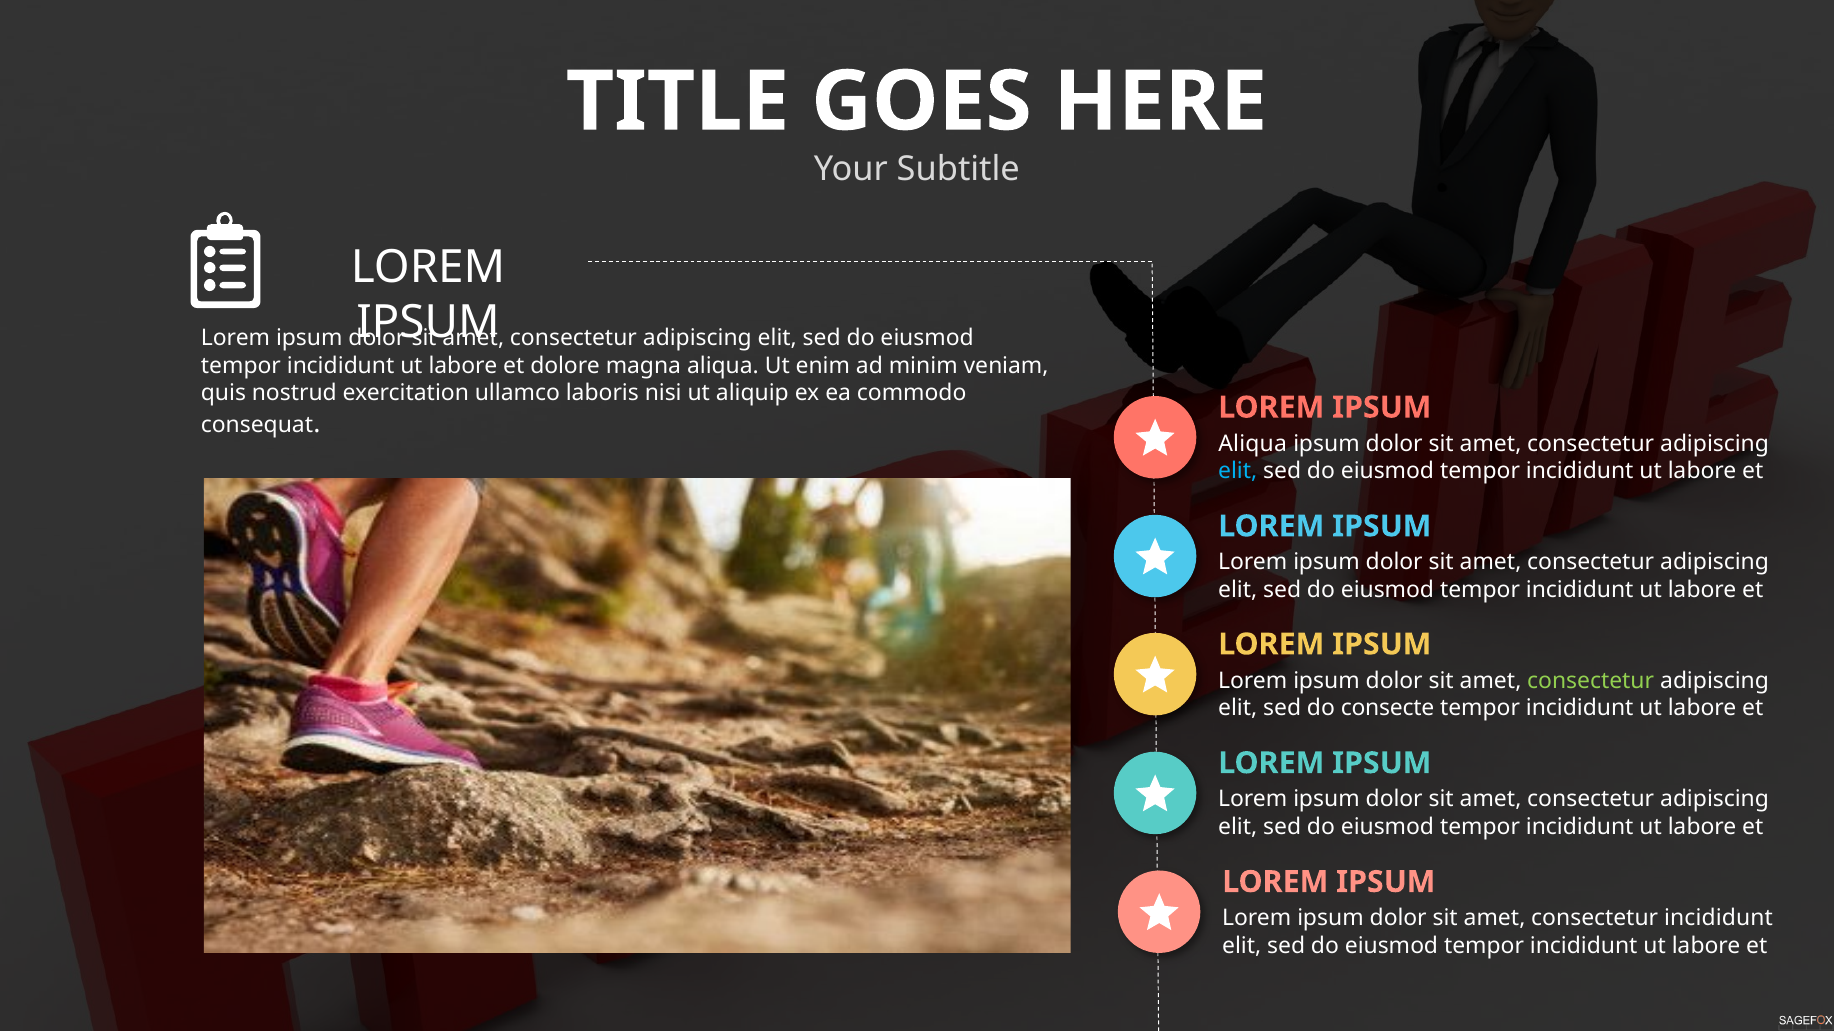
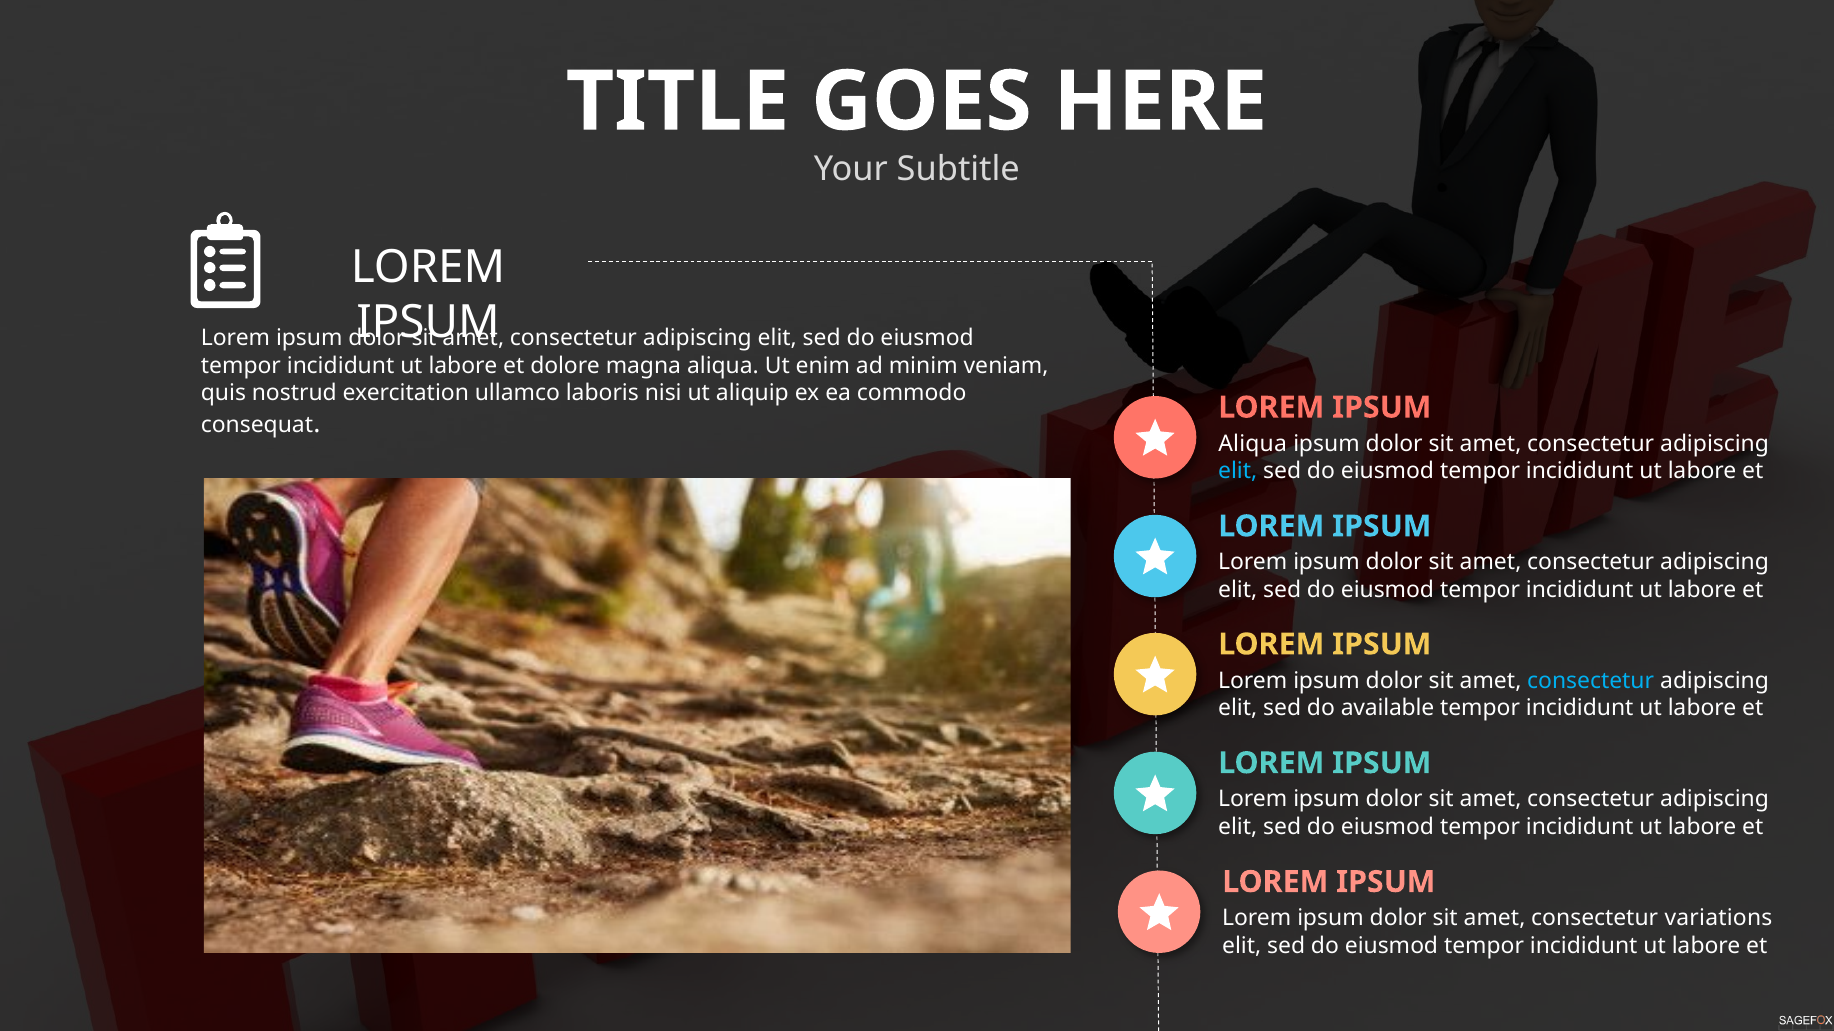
consectetur at (1591, 681) colour: light green -> light blue
consecte: consecte -> available
consectetur incididunt: incididunt -> variations
